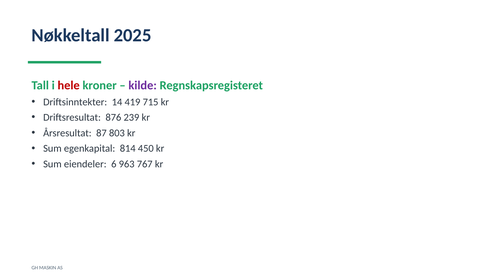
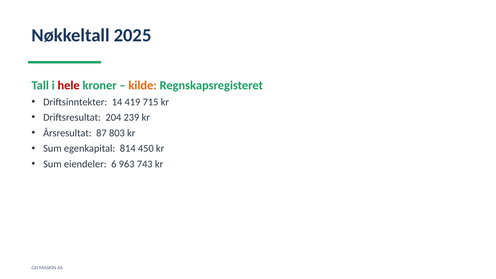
kilde colour: purple -> orange
876: 876 -> 204
767: 767 -> 743
